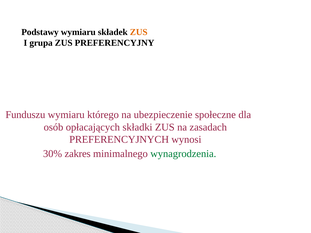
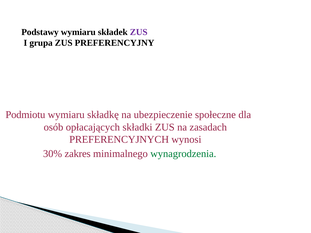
ZUS at (139, 32) colour: orange -> purple
Funduszu: Funduszu -> Podmiotu
którego: którego -> składkę
